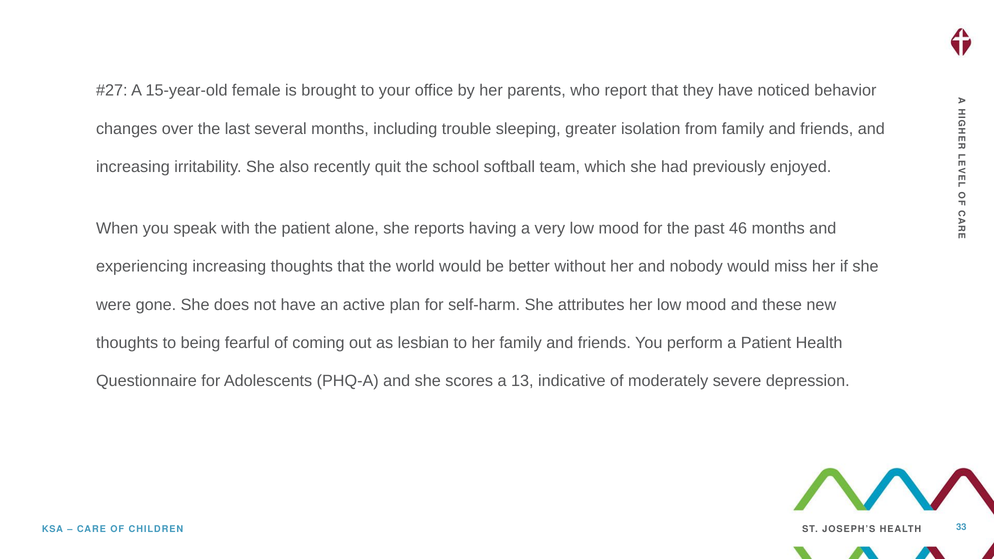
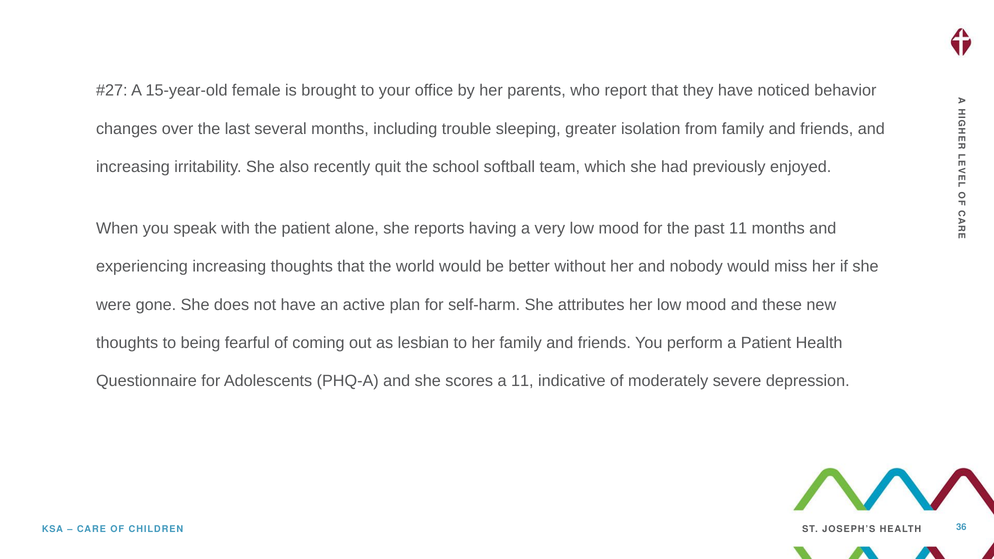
past 46: 46 -> 11
a 13: 13 -> 11
33: 33 -> 36
